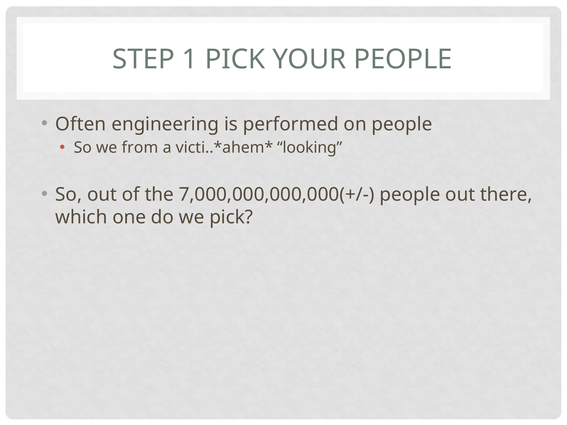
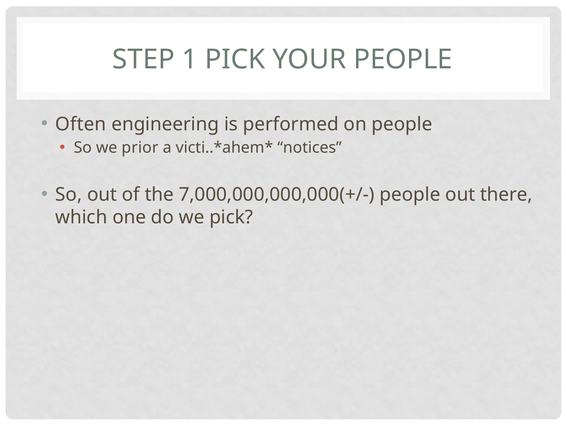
from: from -> prior
looking: looking -> notices
